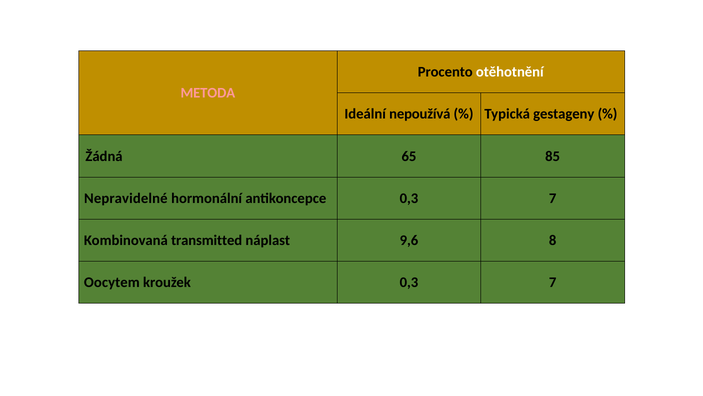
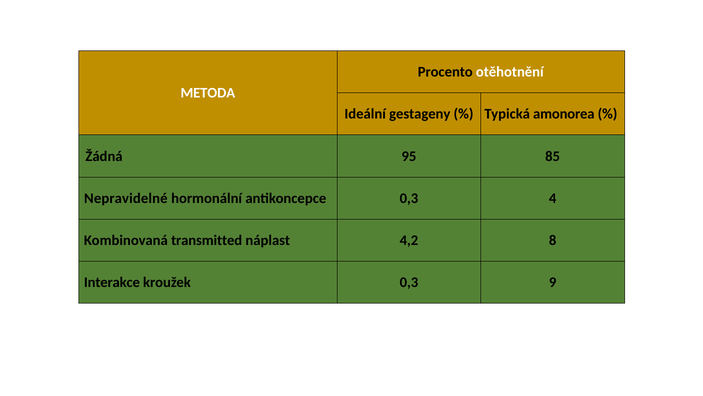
METODA colour: pink -> white
nepoužívá: nepoužívá -> gestageny
gestageny: gestageny -> amonorea
65: 65 -> 95
antikoncepce 0,3 7: 7 -> 4
9,6: 9,6 -> 4,2
Oocytem: Oocytem -> Interakce
kroužek 0,3 7: 7 -> 9
